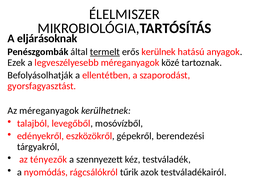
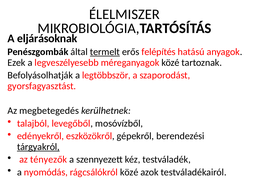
kerülnek: kerülnek -> felépítés
ellentétben: ellentétben -> legtöbbször
Az méreganyagok: méreganyagok -> megbetegedés
tárgyakról underline: none -> present
rágcsálókról tűrik: tűrik -> közé
